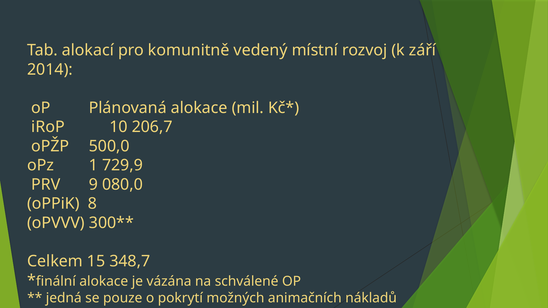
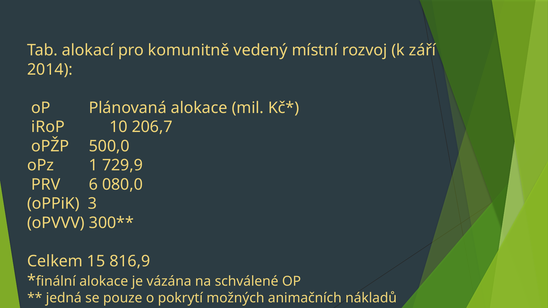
9: 9 -> 6
8: 8 -> 3
348,7: 348,7 -> 816,9
